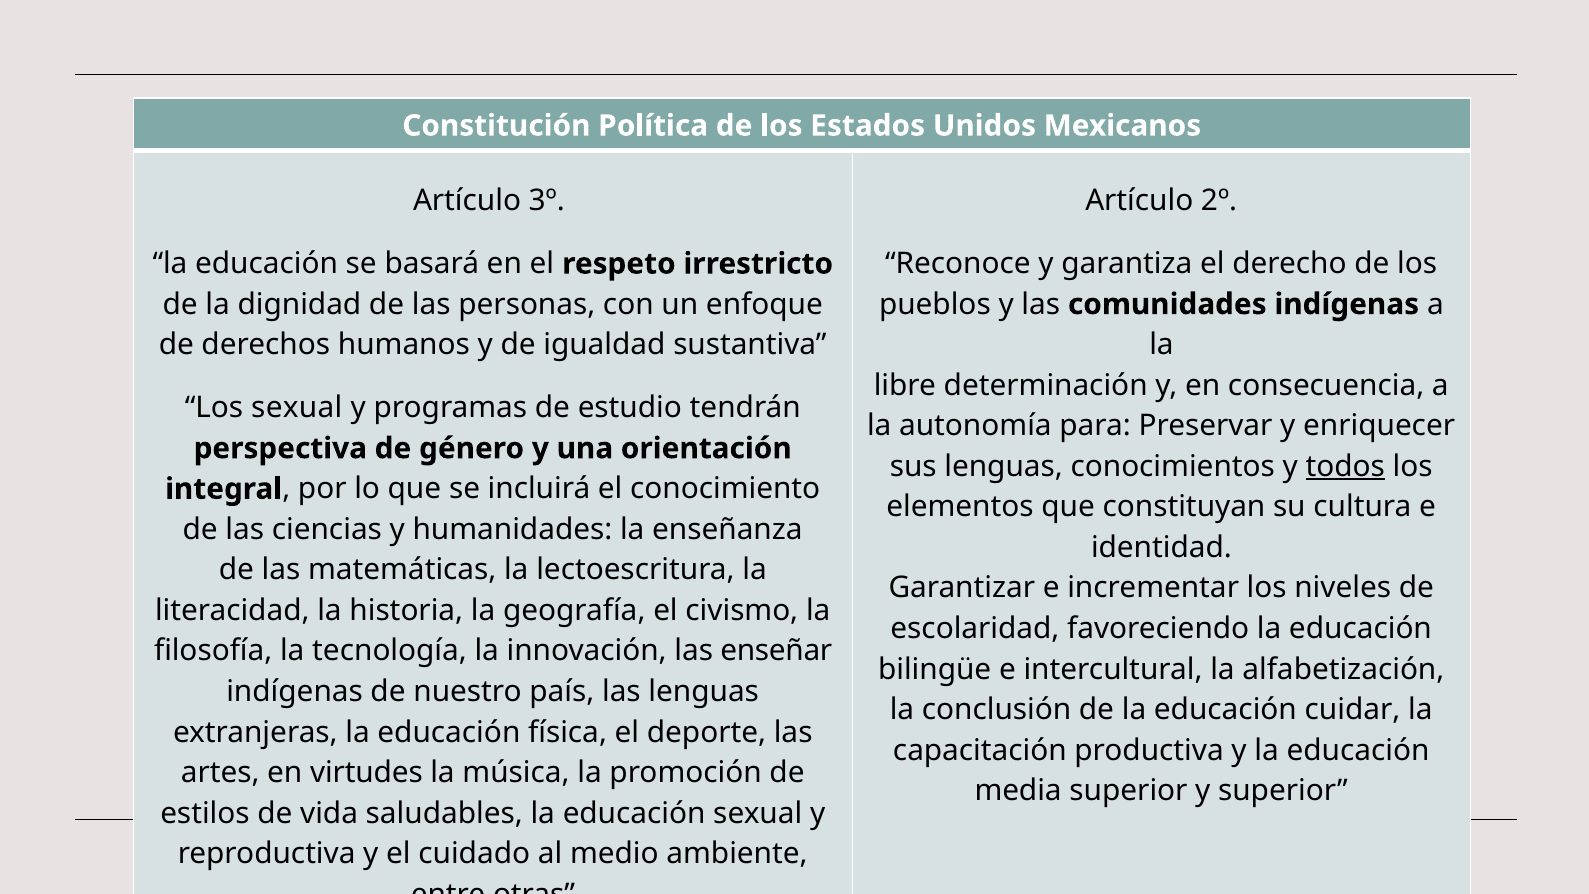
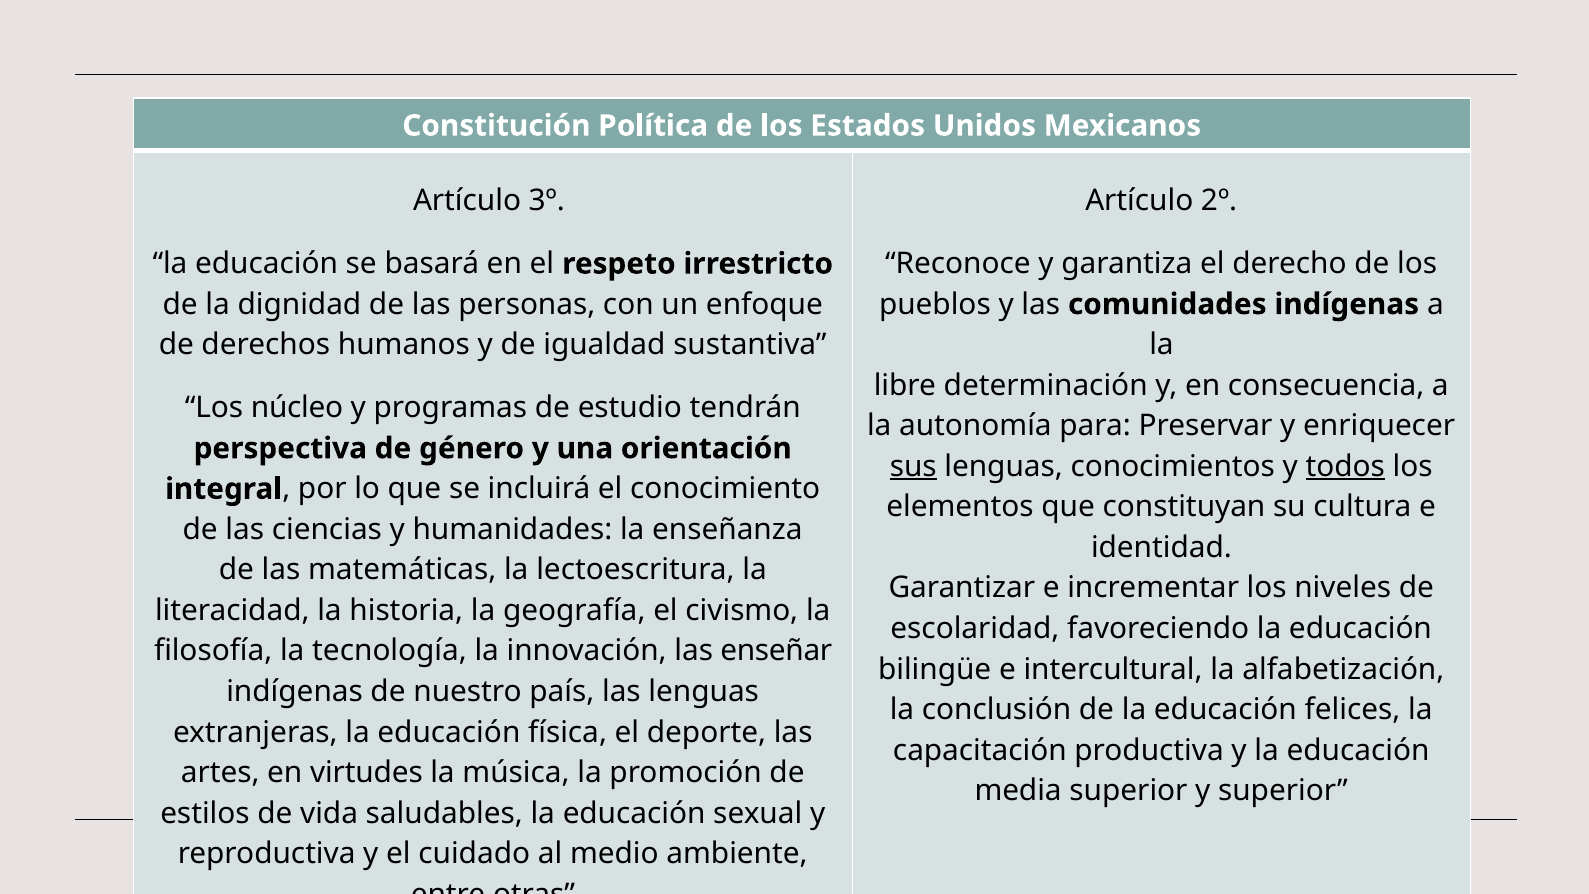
Los sexual: sexual -> núcleo
sus underline: none -> present
cuidar: cuidar -> felices
